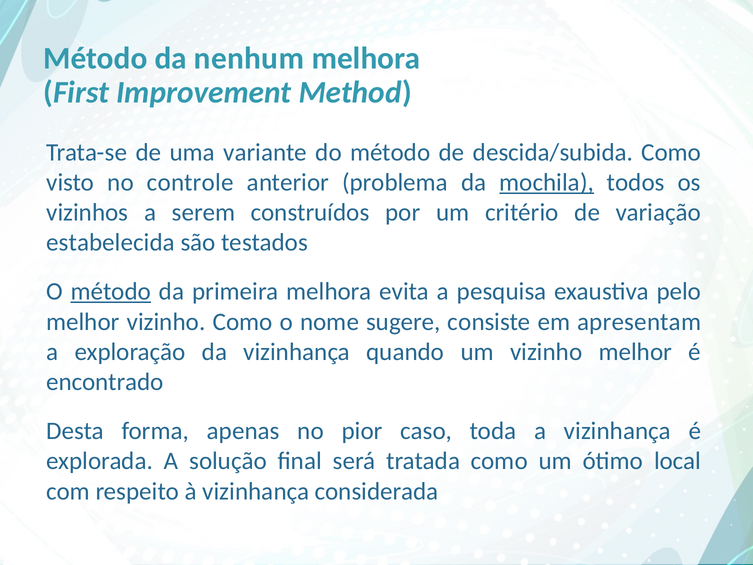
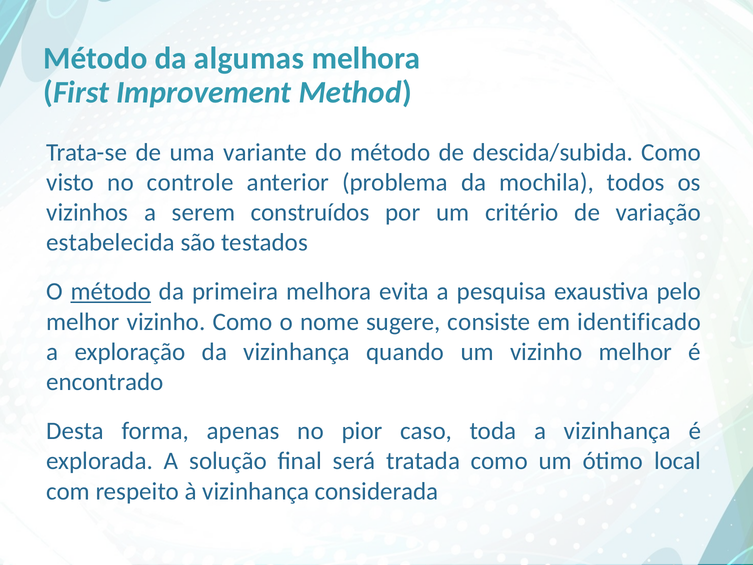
nenhum: nenhum -> algumas
mochila underline: present -> none
apresentam: apresentam -> identificado
